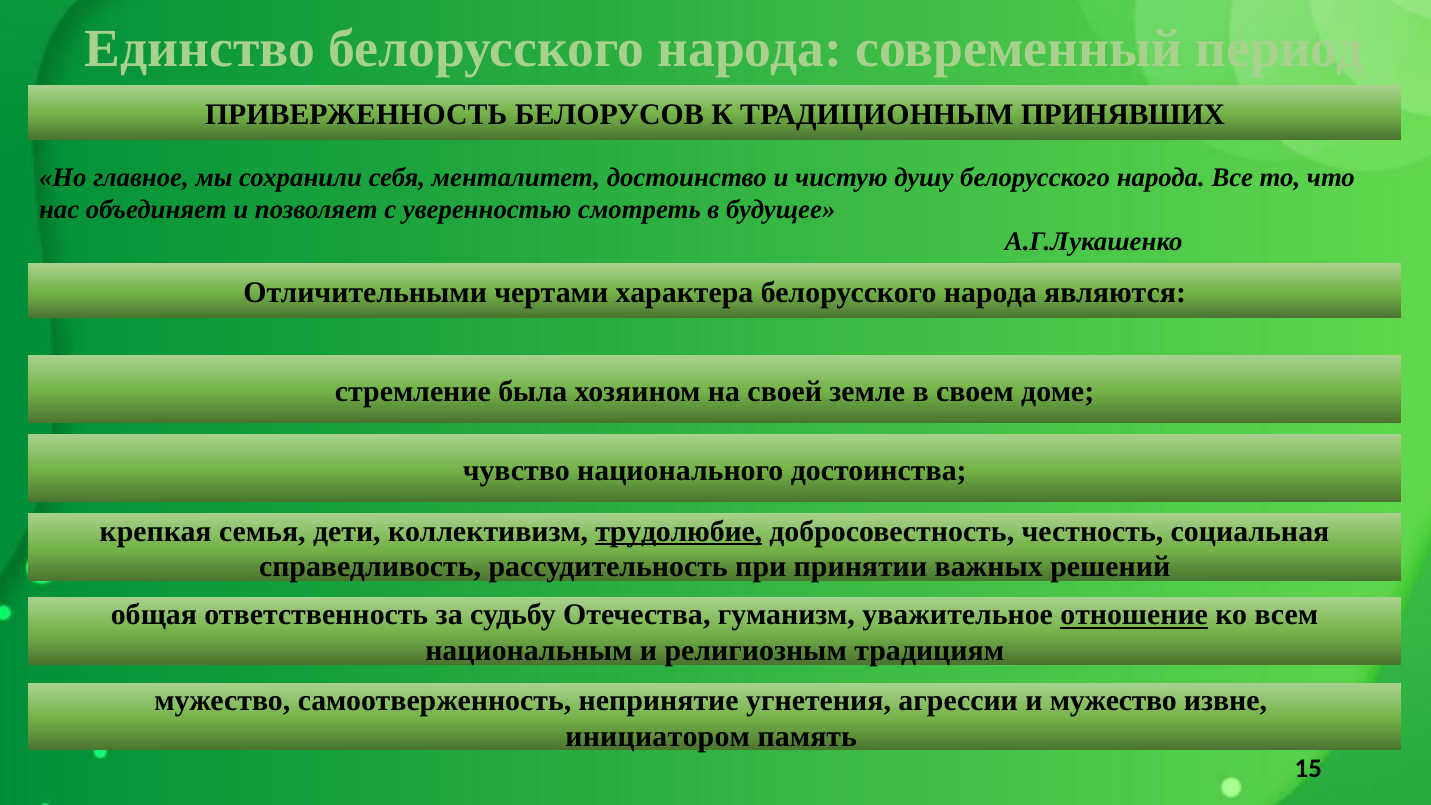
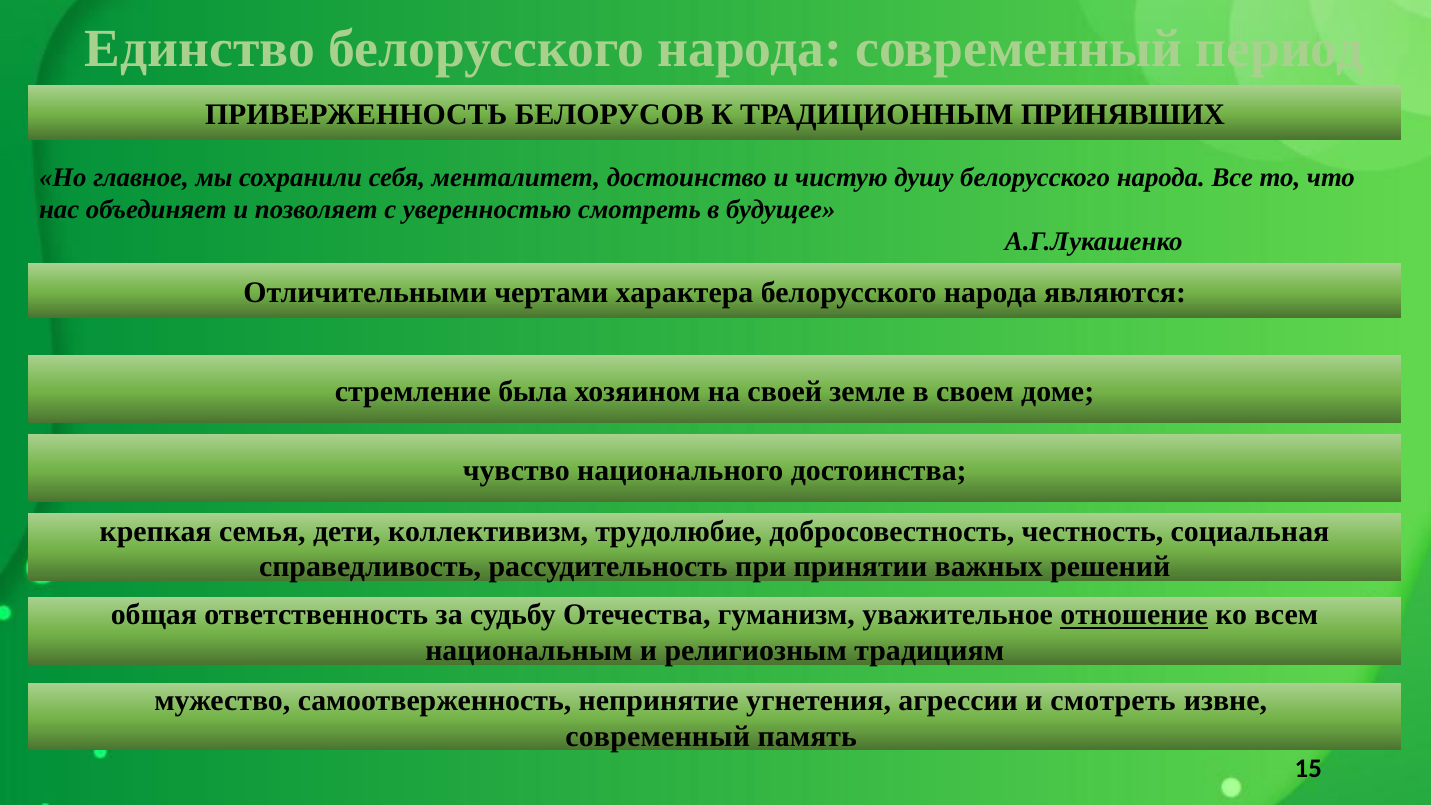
трудолюбие underline: present -> none
и мужество: мужество -> смотреть
инициатором at (658, 737): инициатором -> современный
